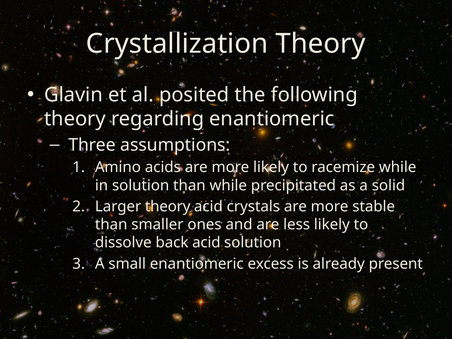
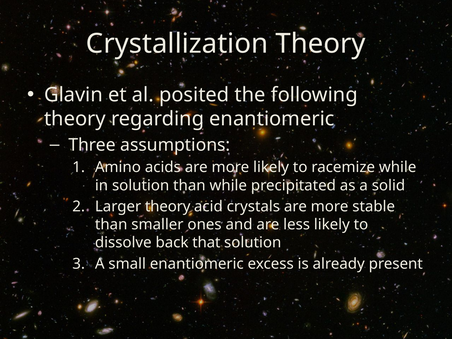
back acid: acid -> that
